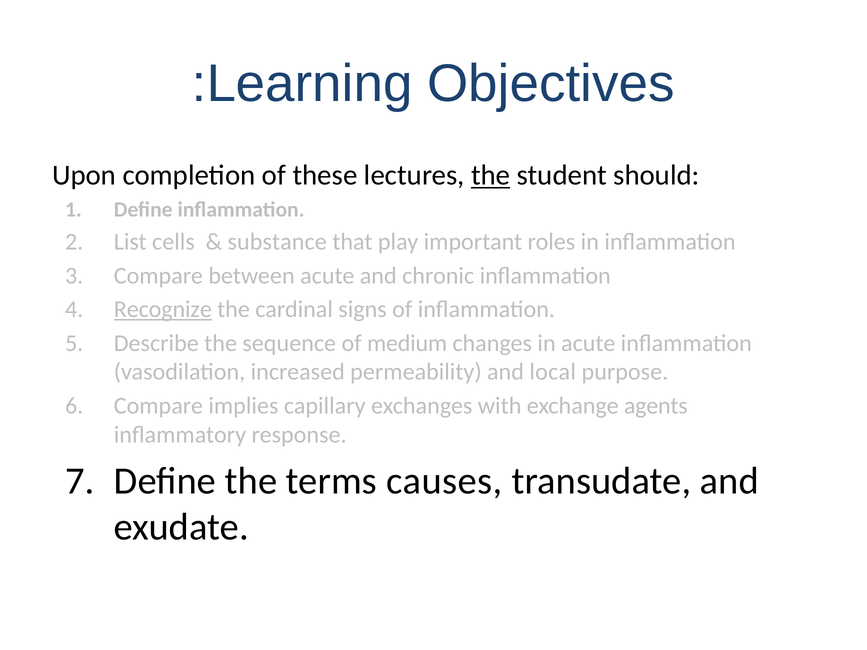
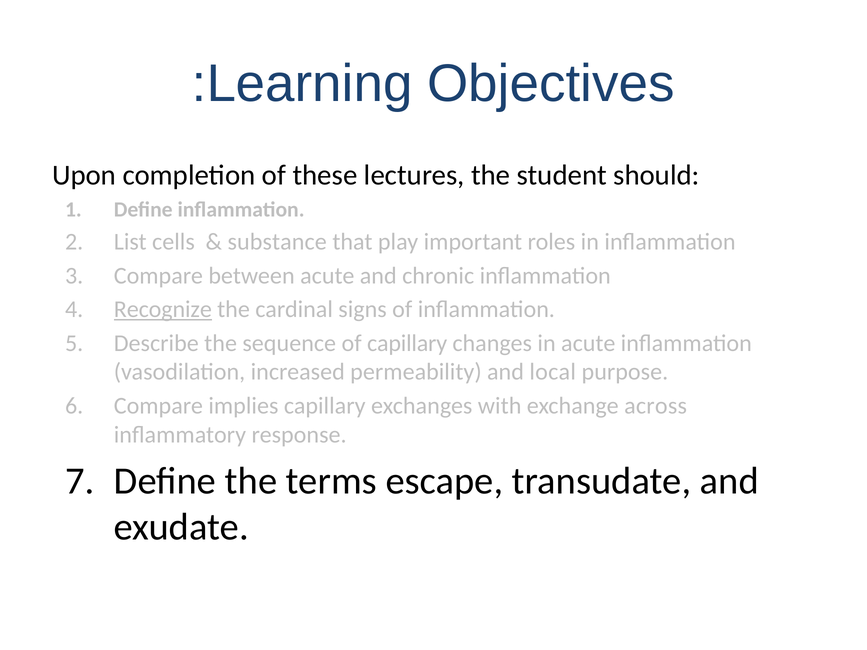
the at (491, 175) underline: present -> none
of medium: medium -> capillary
agents: agents -> across
causes: causes -> escape
